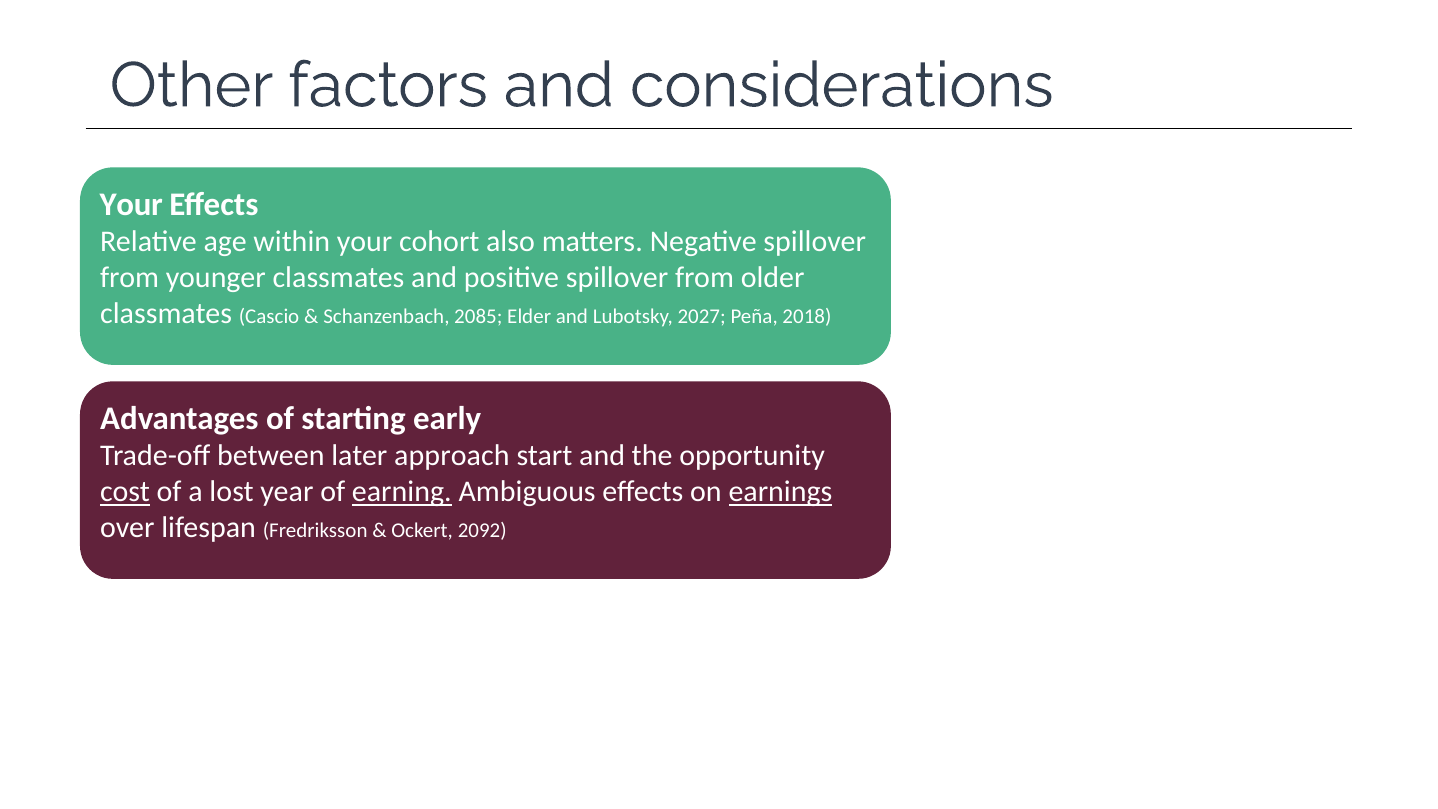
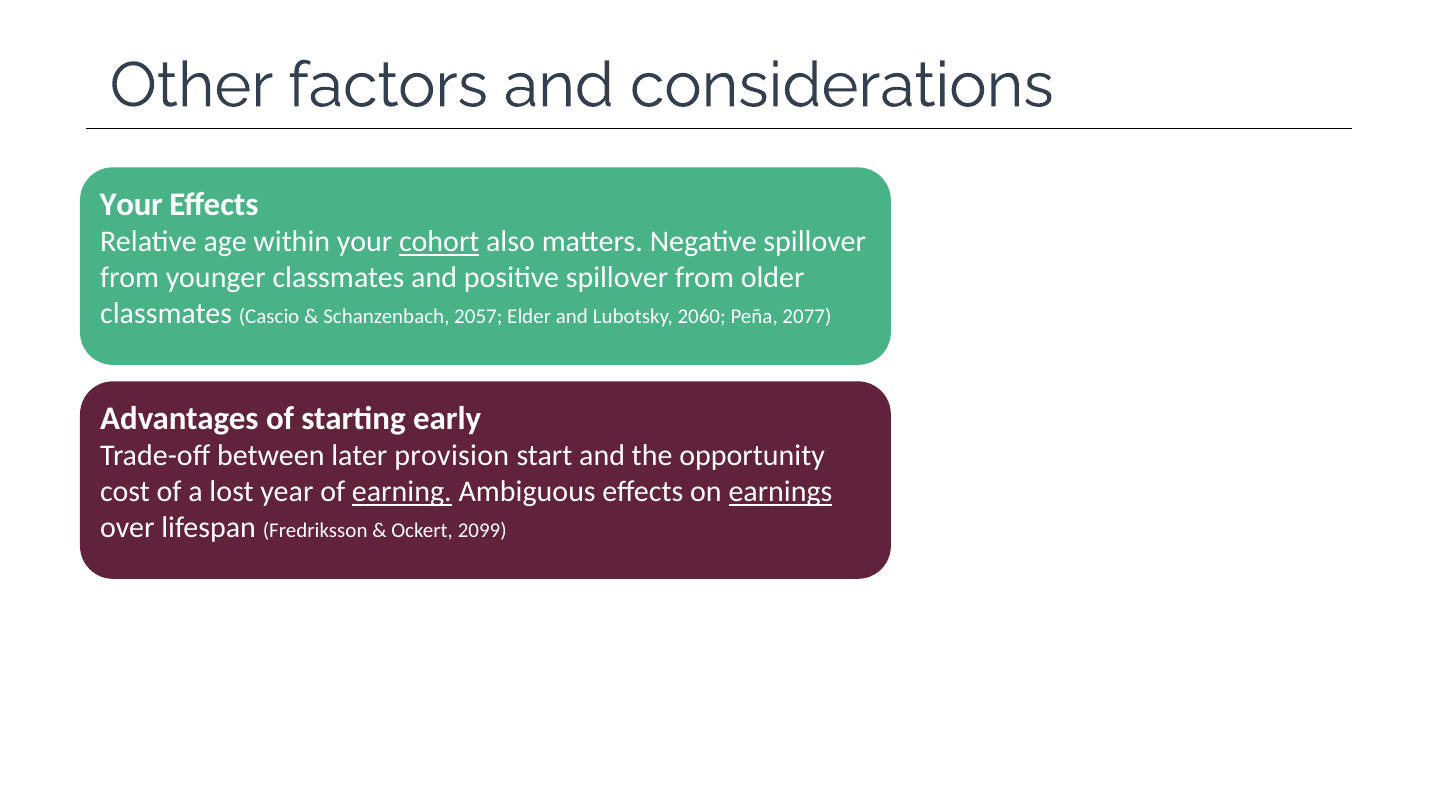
cohort underline: none -> present
2085: 2085 -> 2057
2027: 2027 -> 2060
2018: 2018 -> 2077
approach: approach -> provision
cost underline: present -> none
2092: 2092 -> 2099
